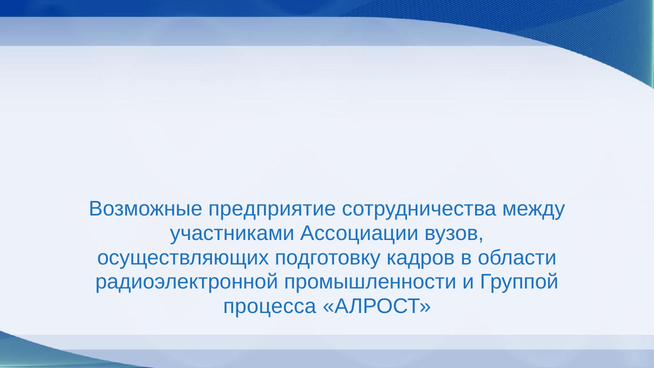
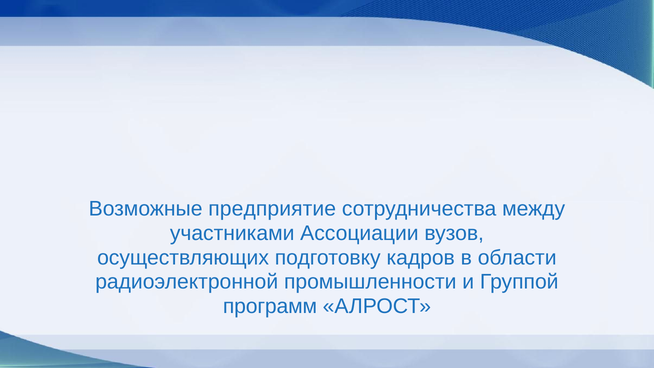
процесса: процесса -> программ
